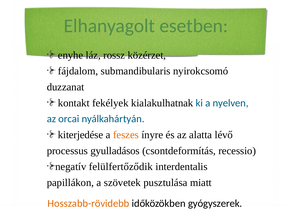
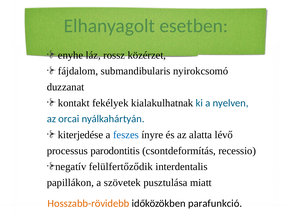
feszes colour: orange -> blue
gyulladásos: gyulladásos -> parodontitis
gyógyszerek: gyógyszerek -> parafunkció
